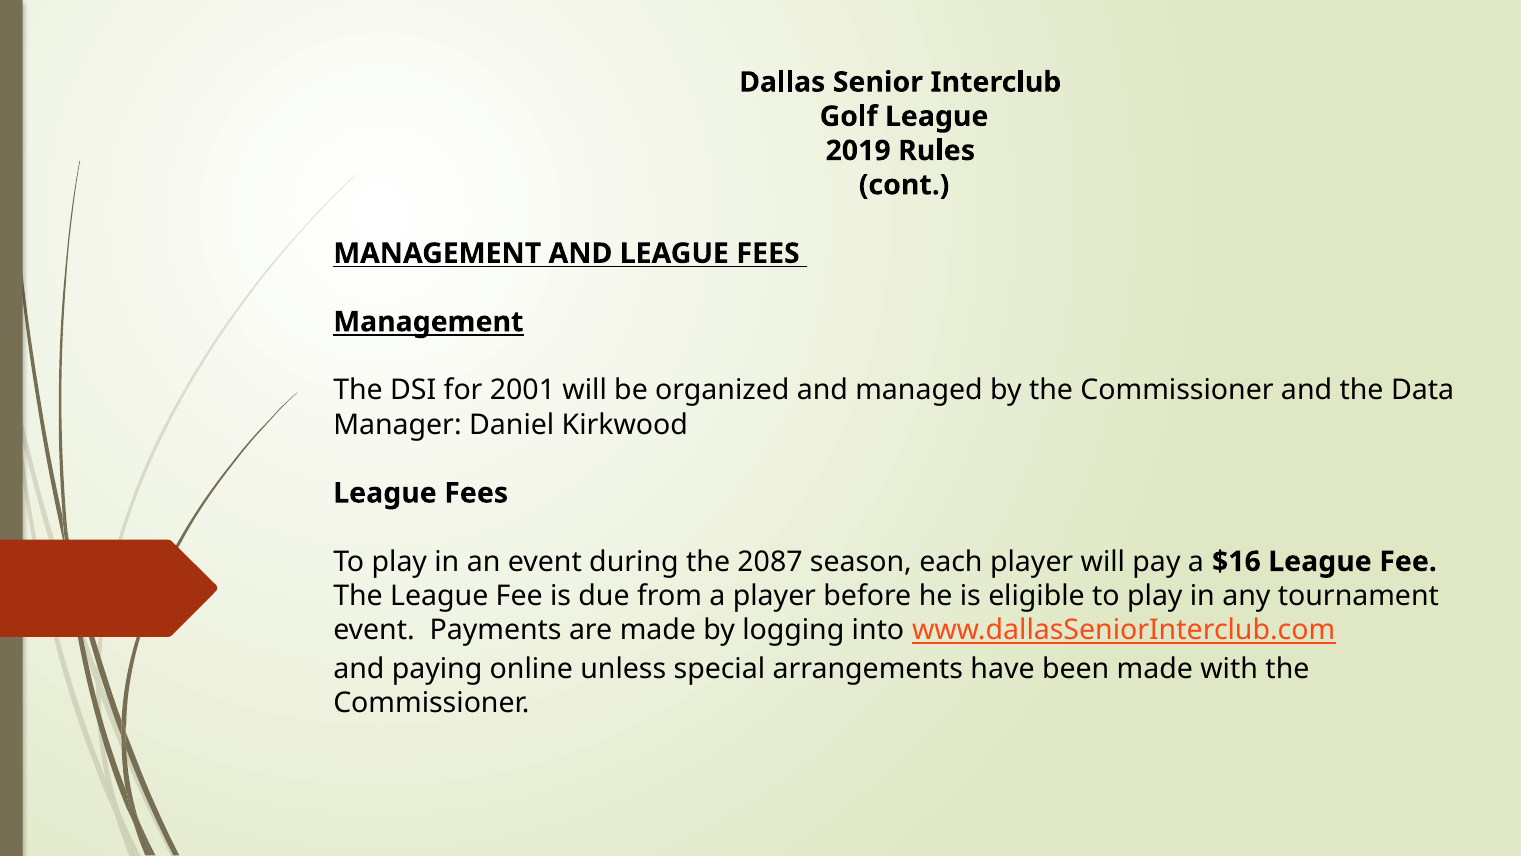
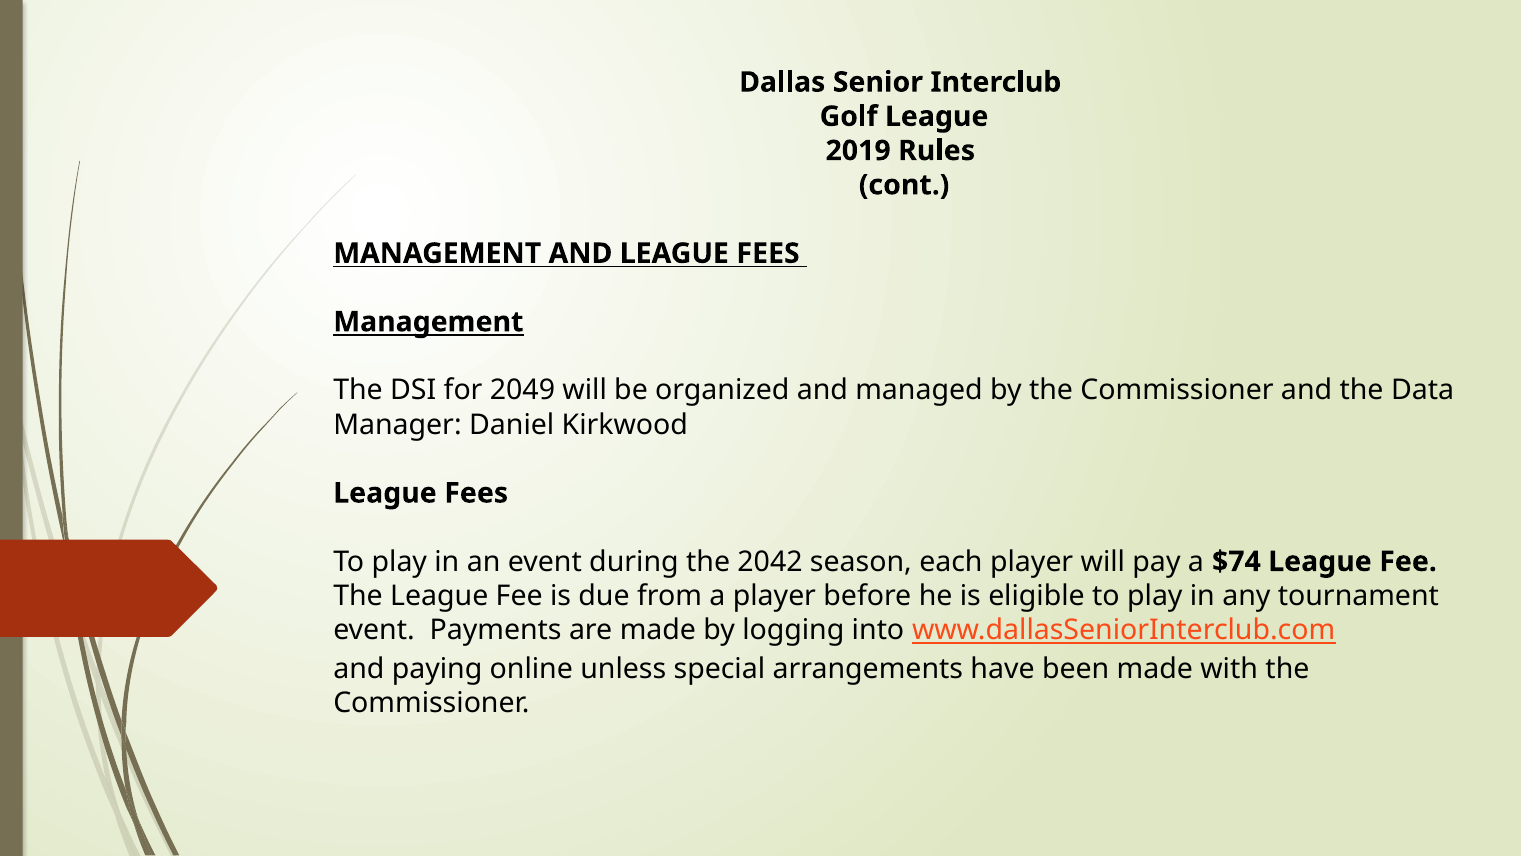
2001: 2001 -> 2049
2087: 2087 -> 2042
$16: $16 -> $74
